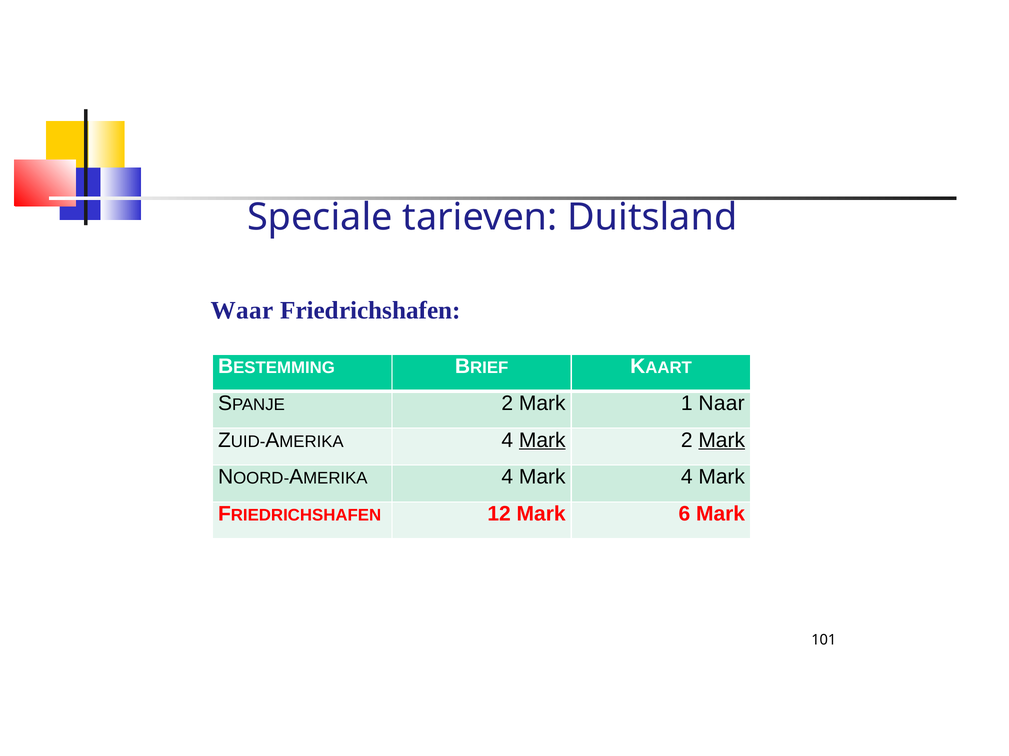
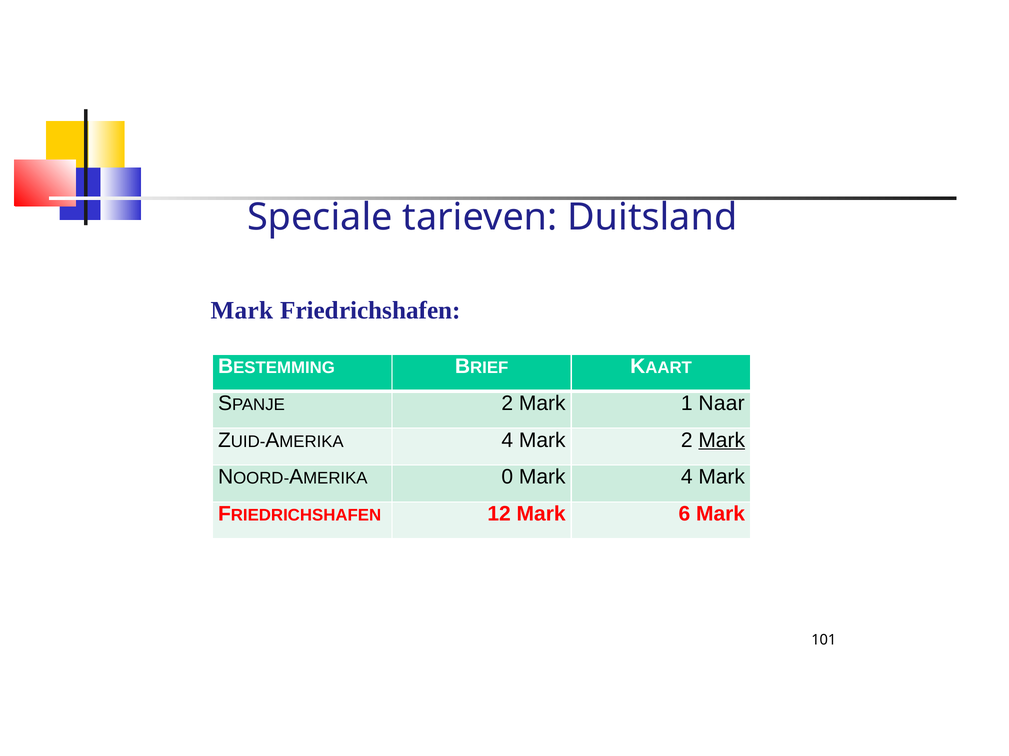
Waar at (242, 311): Waar -> Mark
Mark at (542, 441) underline: present -> none
4 at (507, 477): 4 -> 0
